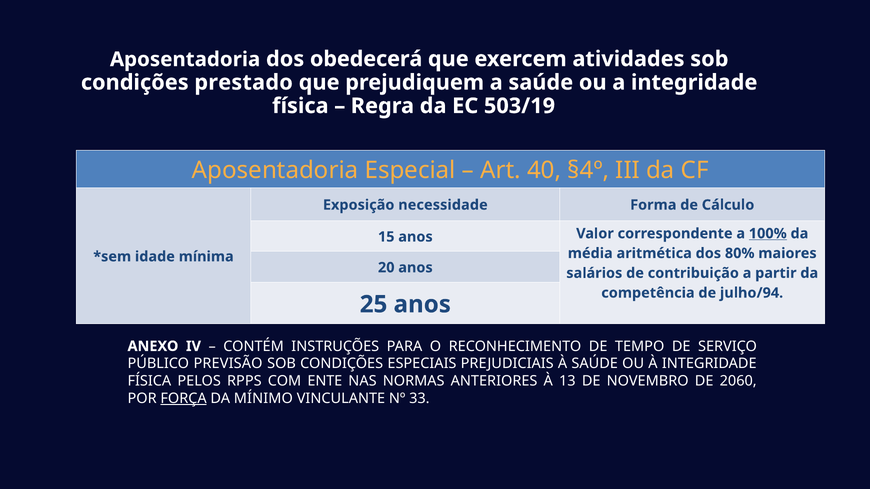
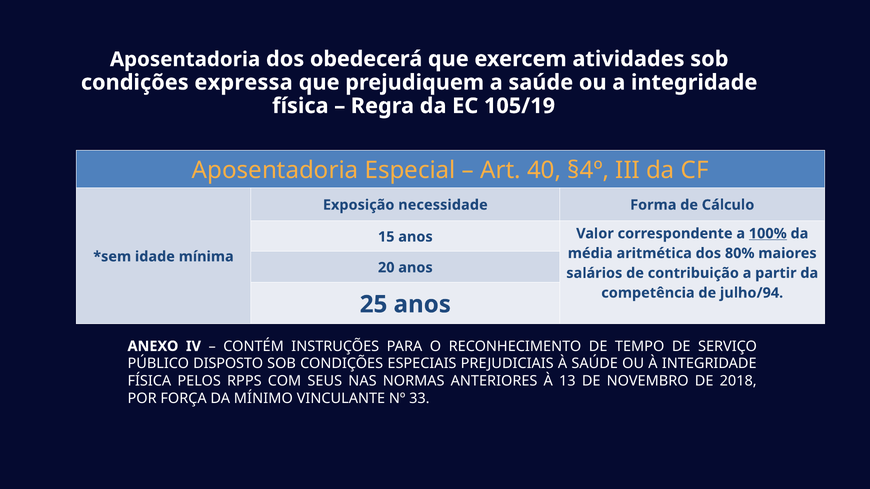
prestado: prestado -> expressa
503/19: 503/19 -> 105/19
PREVISÃO: PREVISÃO -> DISPOSTO
ENTE: ENTE -> SEUS
2060: 2060 -> 2018
FORÇA underline: present -> none
